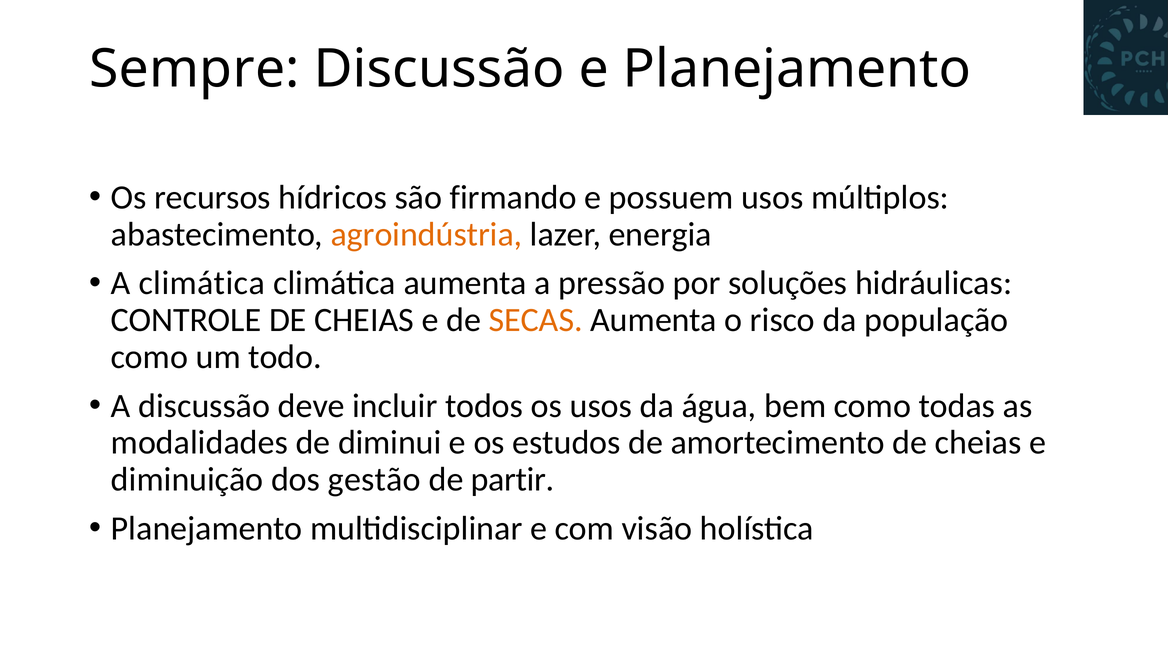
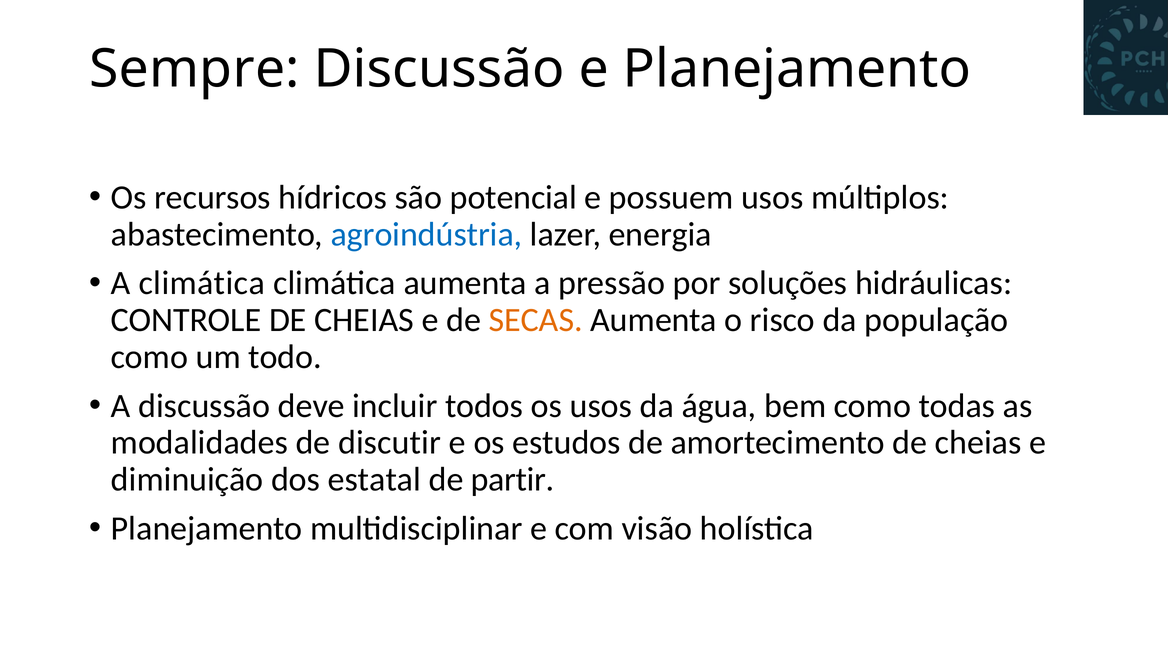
firmando: firmando -> potencial
agroindústria colour: orange -> blue
diminui: diminui -> discutir
gestão: gestão -> estatal
